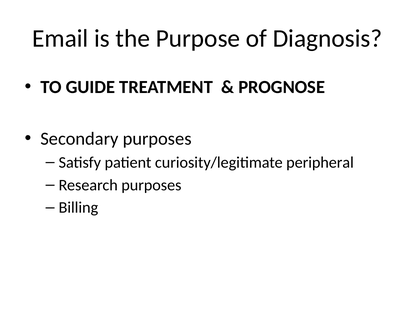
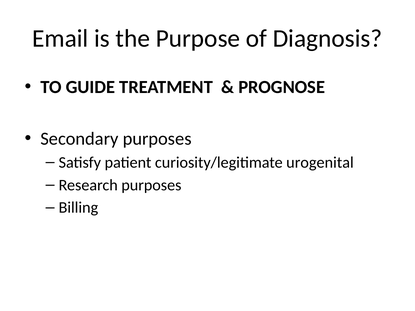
peripheral: peripheral -> urogenital
